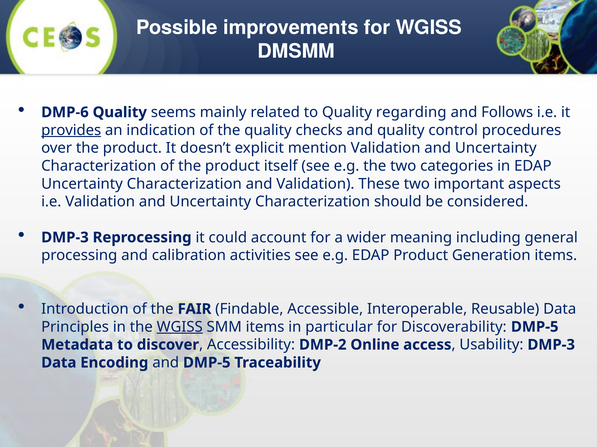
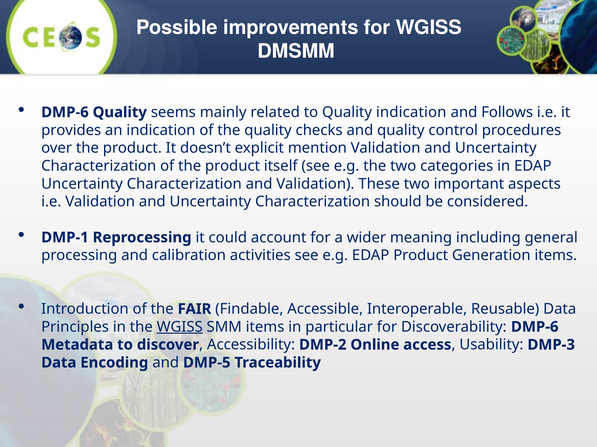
Quality regarding: regarding -> indication
provides underline: present -> none
DMP-3 at (65, 238): DMP-3 -> DMP-1
Discoverability DMP-5: DMP-5 -> DMP-6
